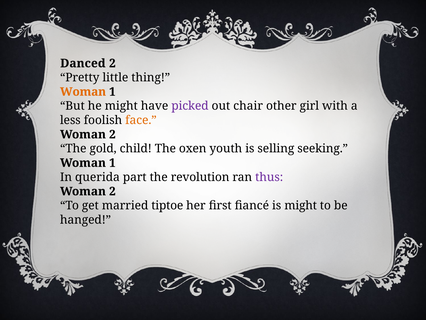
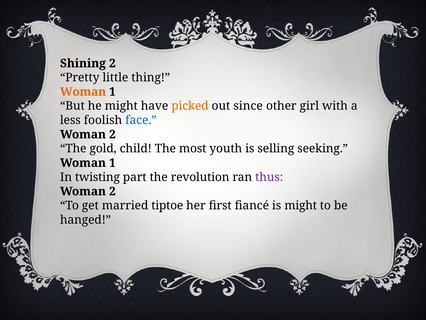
Danced: Danced -> Shining
picked colour: purple -> orange
chair: chair -> since
face colour: orange -> blue
oxen: oxen -> most
querida: querida -> twisting
